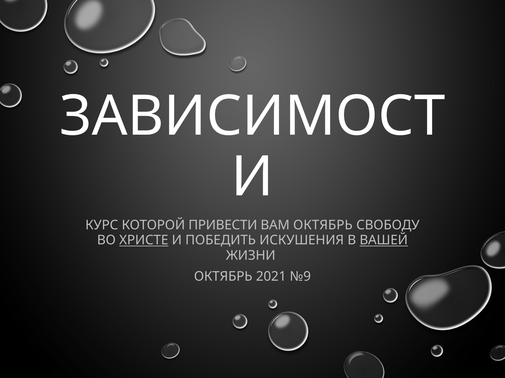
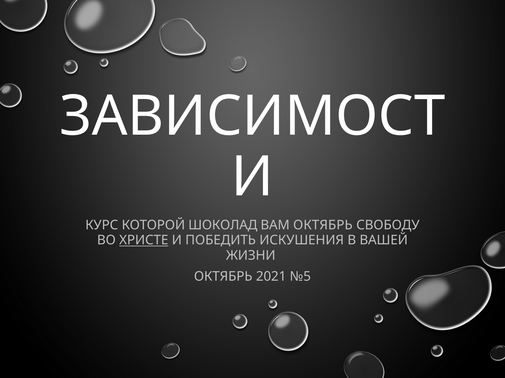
ПРИВЕСТИ: ПРИВЕСТИ -> ШОКОЛАД
ВАШЕЙ underline: present -> none
№9: №9 -> №5
